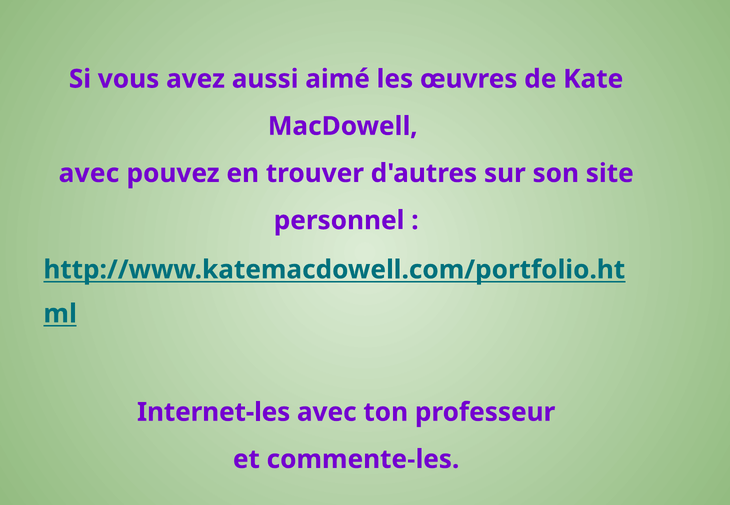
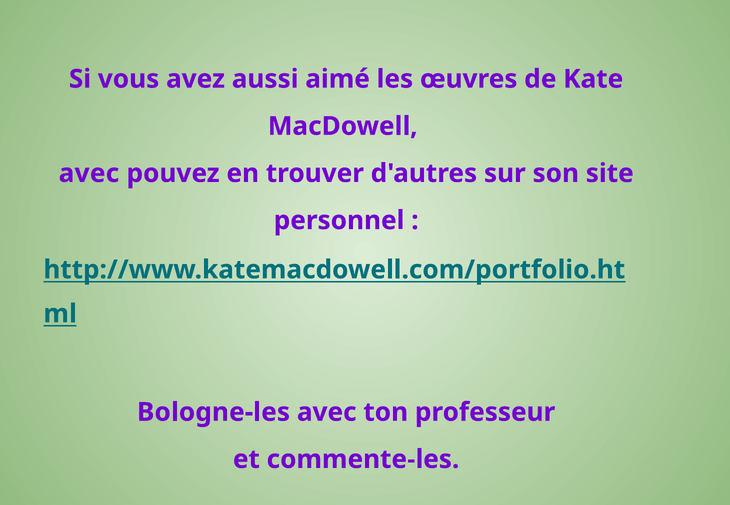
Internet-les: Internet-les -> Bologne-les
